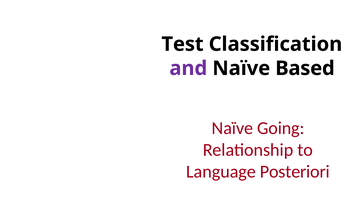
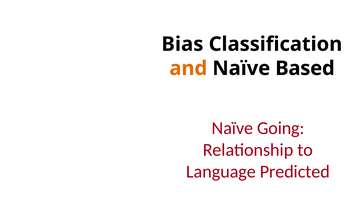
Test: Test -> Bias
and colour: purple -> orange
Posteriori: Posteriori -> Predicted
